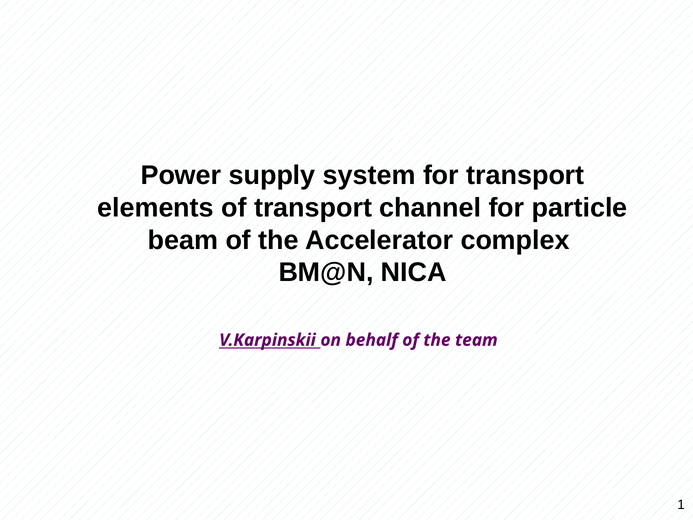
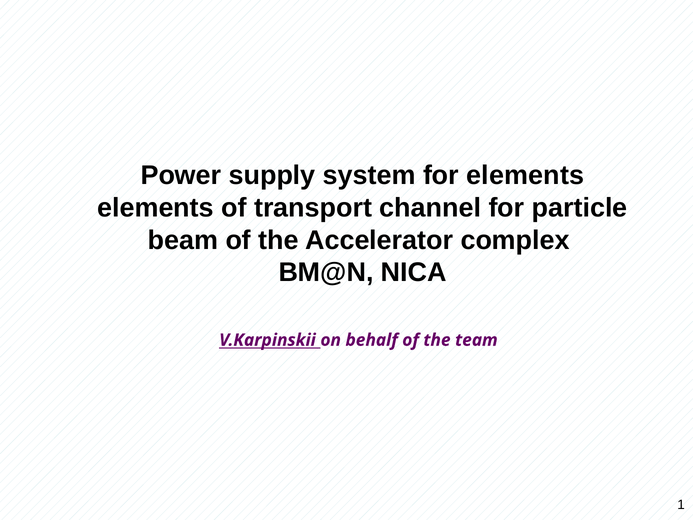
for transport: transport -> elements
